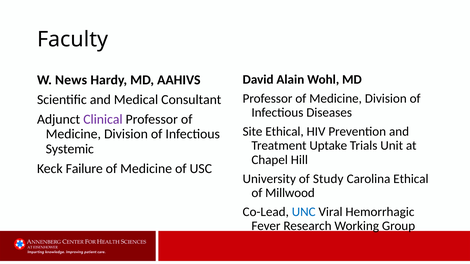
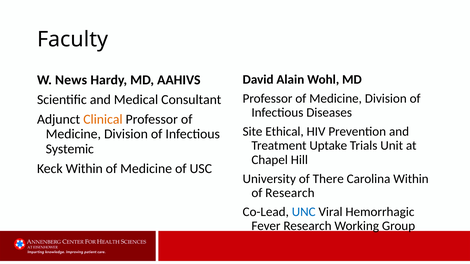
Clinical colour: purple -> orange
Keck Failure: Failure -> Within
Study: Study -> There
Carolina Ethical: Ethical -> Within
of Millwood: Millwood -> Research
